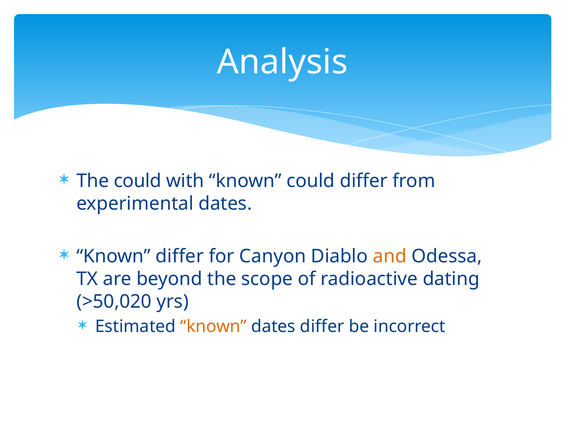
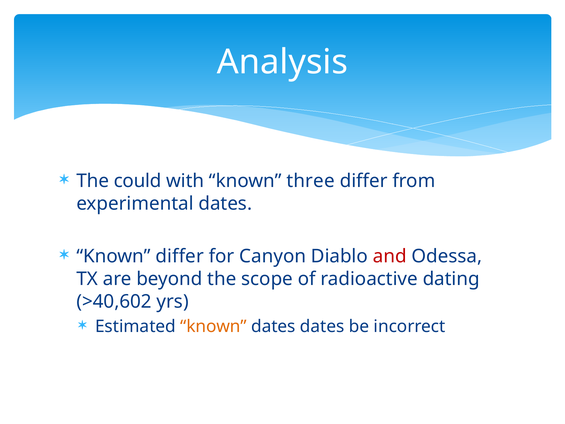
known could: could -> three
and colour: orange -> red
>50,020: >50,020 -> >40,602
dates differ: differ -> dates
